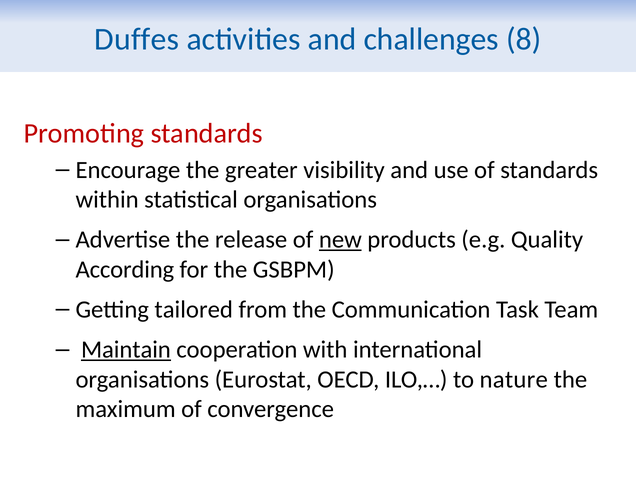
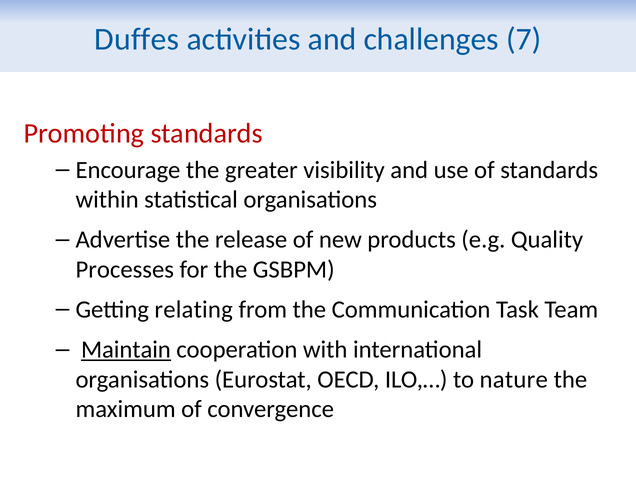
8: 8 -> 7
new underline: present -> none
According: According -> Processes
tailored: tailored -> relating
